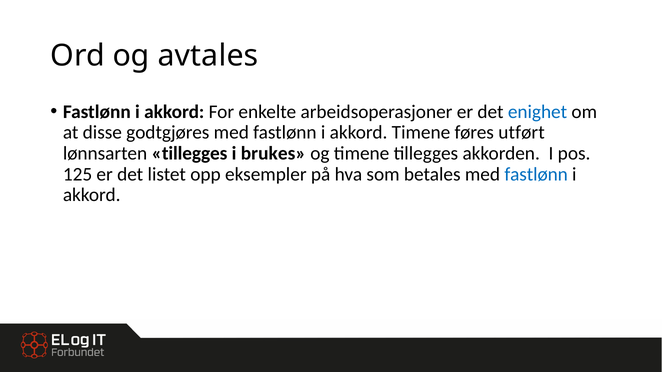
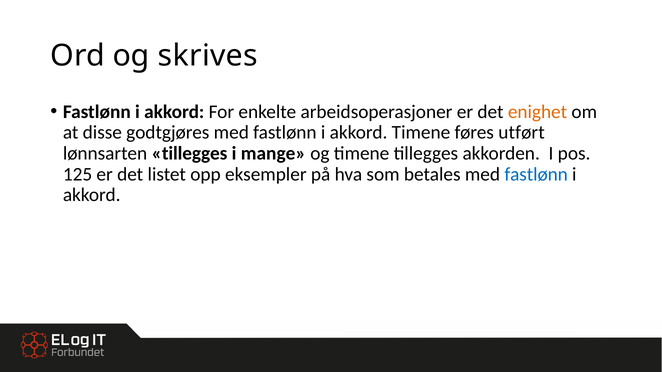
avtales: avtales -> skrives
enighet colour: blue -> orange
brukes: brukes -> mange
